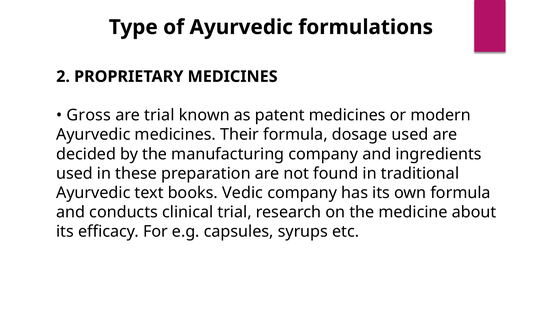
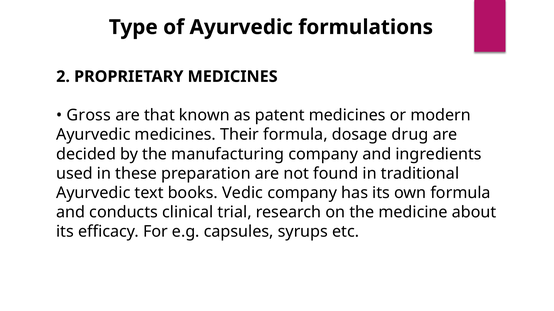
are trial: trial -> that
dosage used: used -> drug
